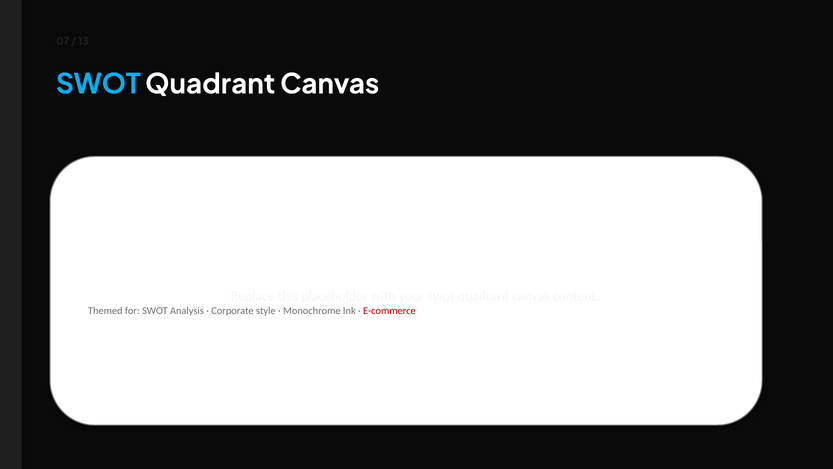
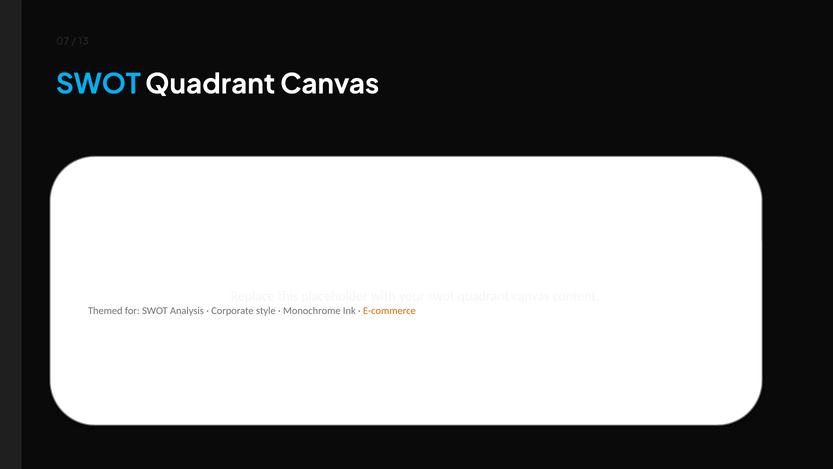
E-commerce colour: red -> orange
